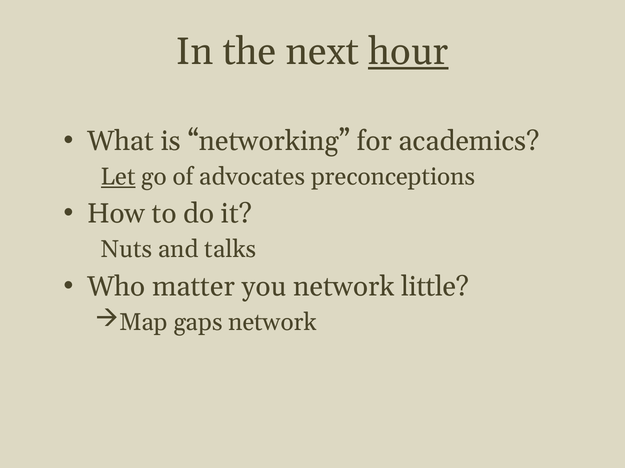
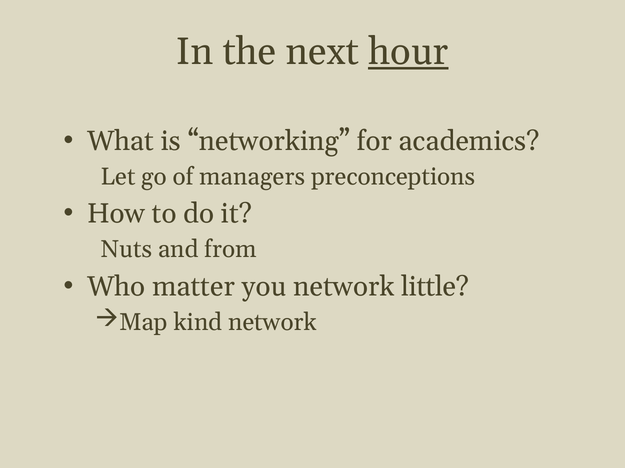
Let underline: present -> none
advocates: advocates -> managers
talks: talks -> from
gaps: gaps -> kind
